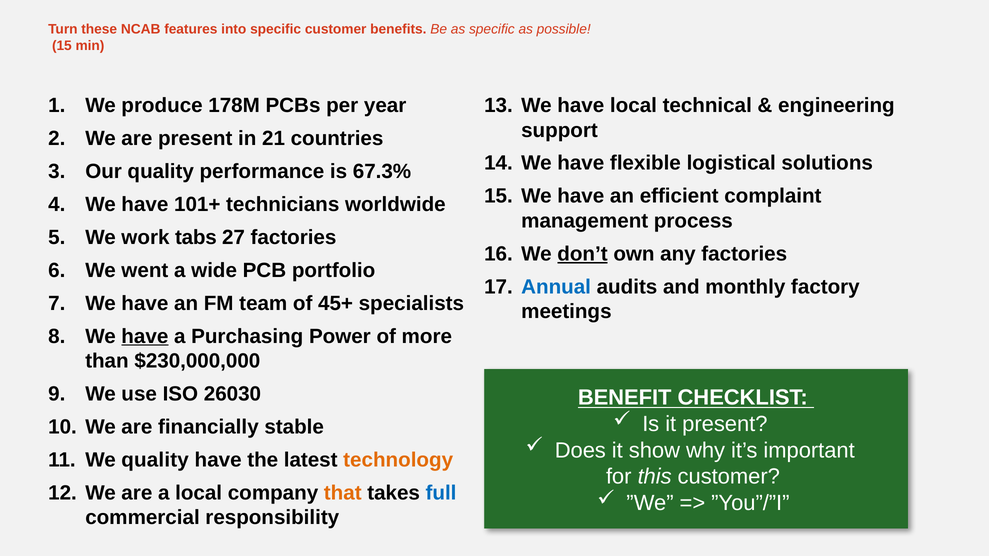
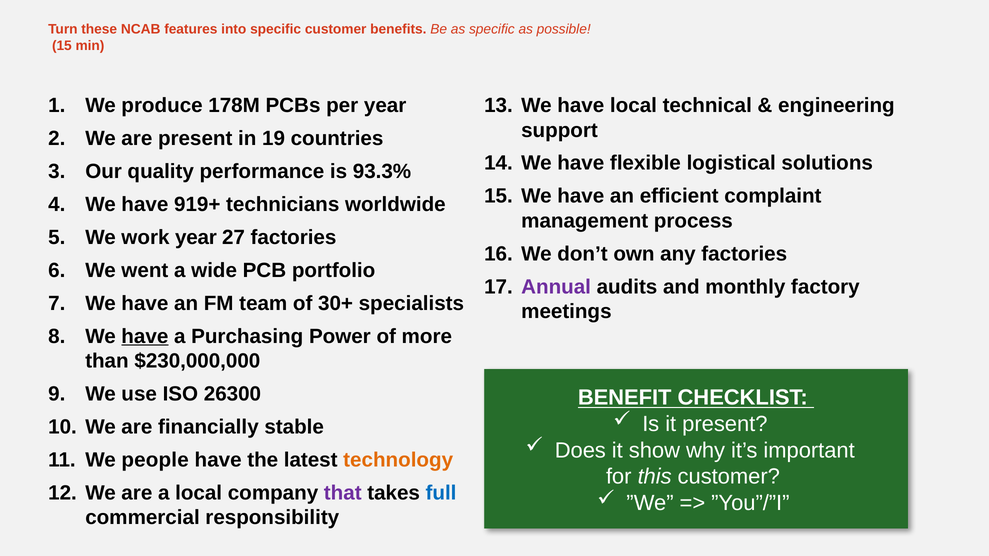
21: 21 -> 19
67.3%: 67.3% -> 93.3%
101+: 101+ -> 919+
work tabs: tabs -> year
don’t underline: present -> none
Annual colour: blue -> purple
45+: 45+ -> 30+
26030: 26030 -> 26300
We quality: quality -> people
that colour: orange -> purple
